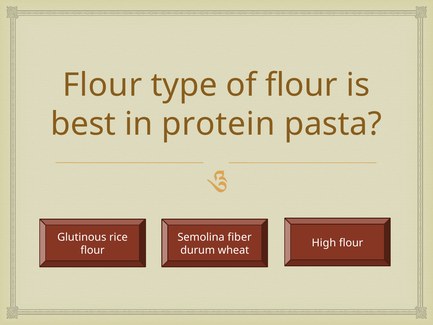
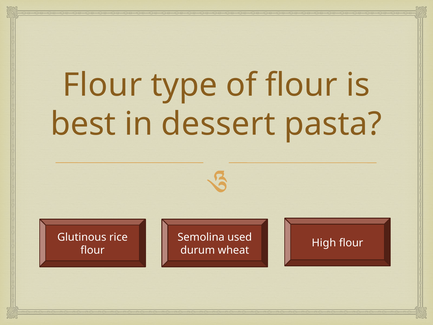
protein: protein -> dessert
fiber: fiber -> used
